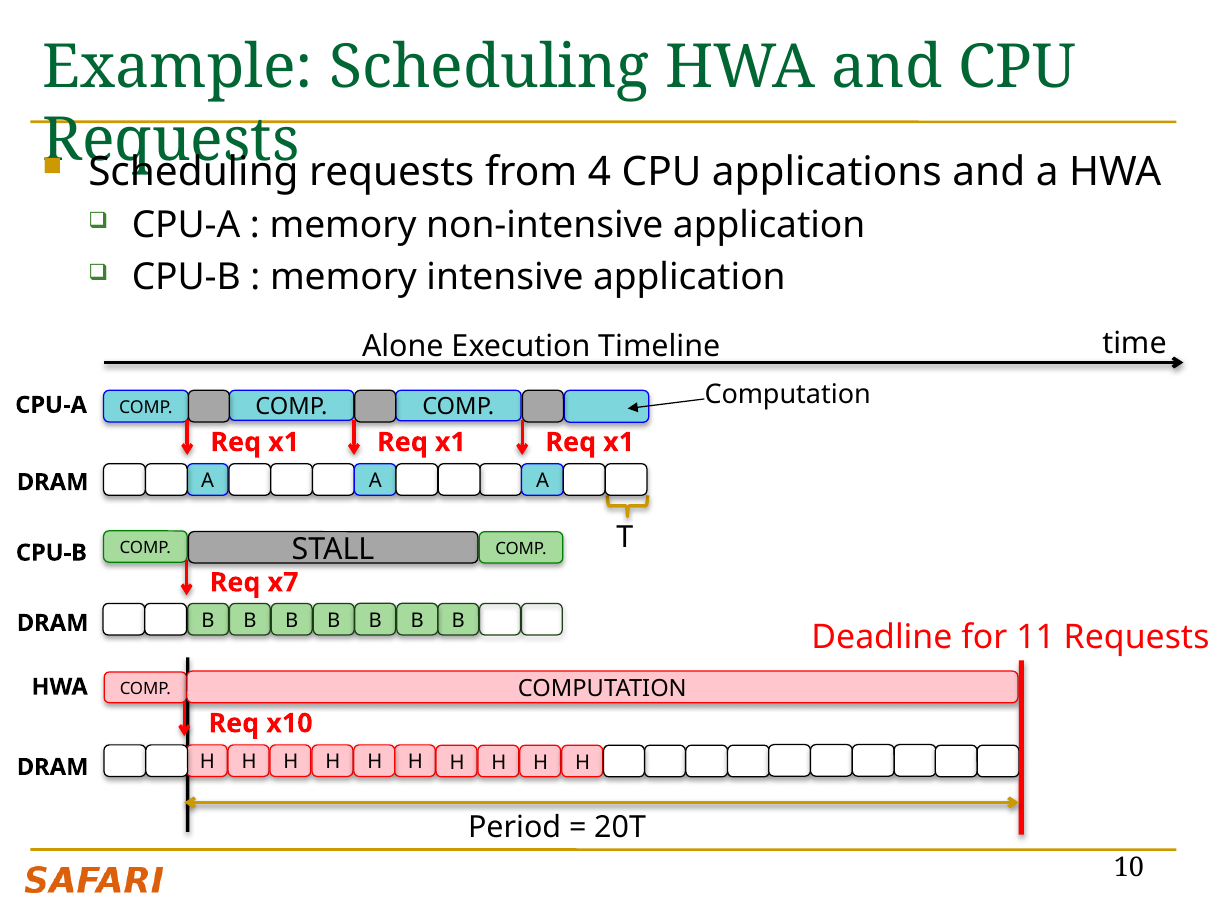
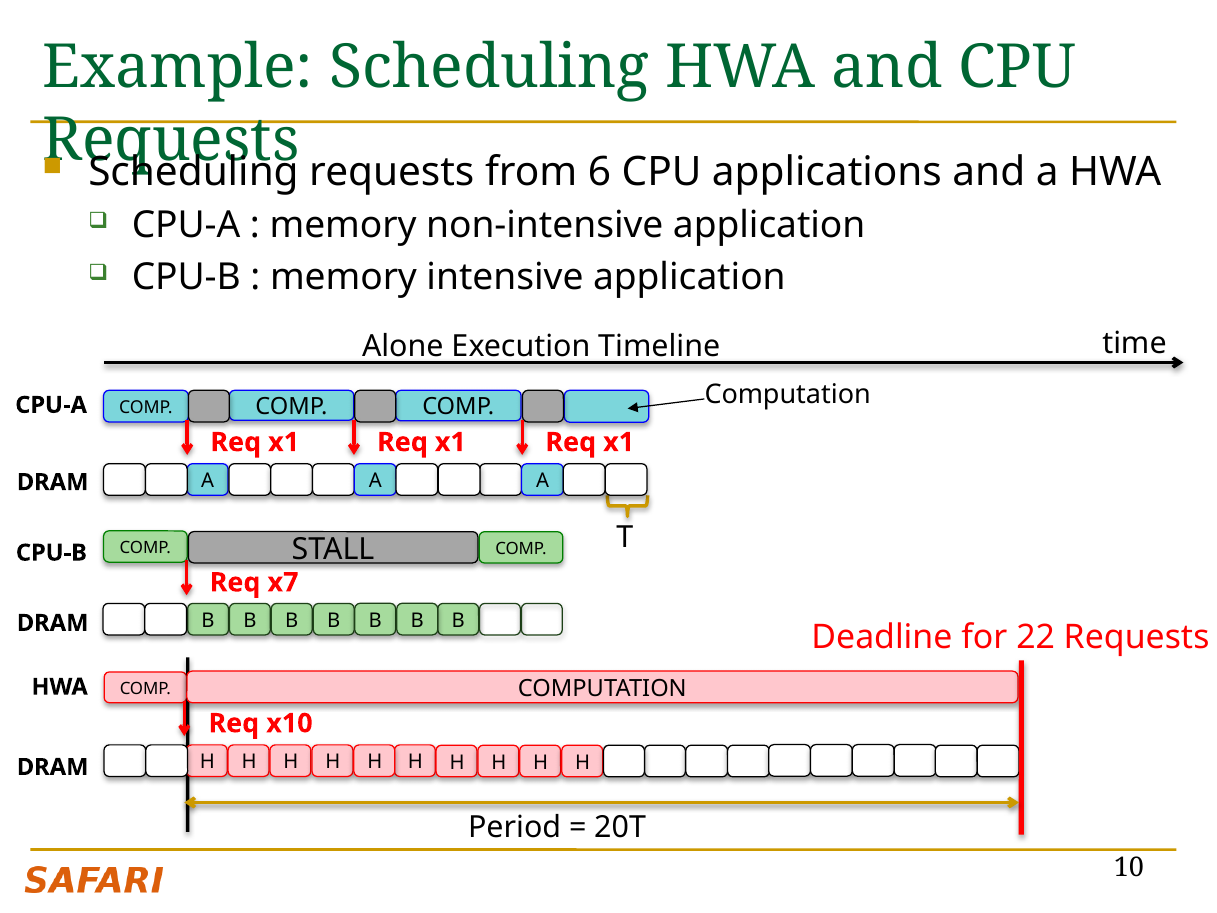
4: 4 -> 6
11: 11 -> 22
